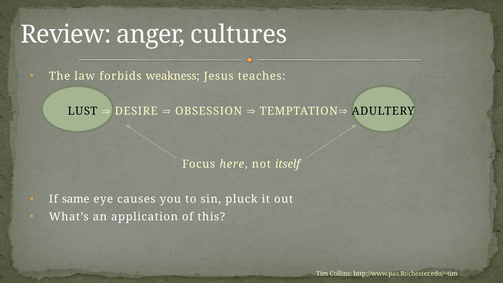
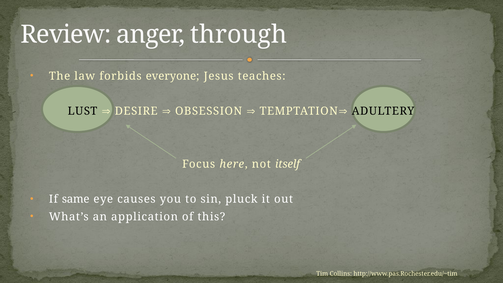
cultures: cultures -> through
weakness: weakness -> everyone
